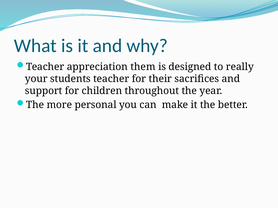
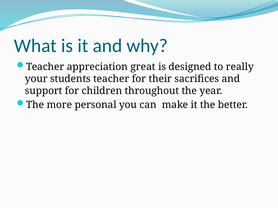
them: them -> great
